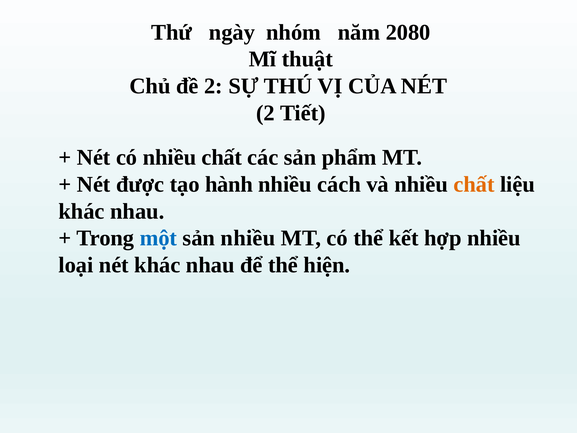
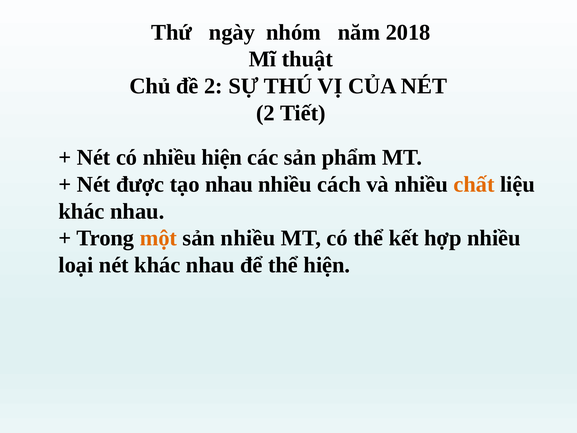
2080: 2080 -> 2018
có nhiều chất: chất -> hiện
tạo hành: hành -> nhau
một colour: blue -> orange
